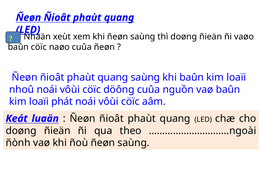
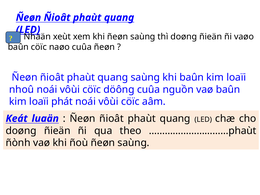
…………………………ngoài: …………………………ngoài -> …………………………phaùt
